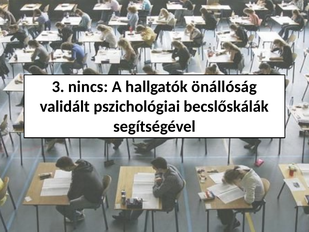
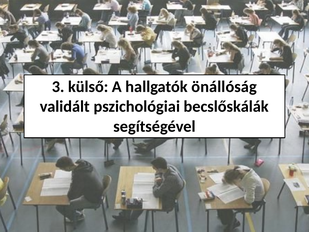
nincs: nincs -> külső
